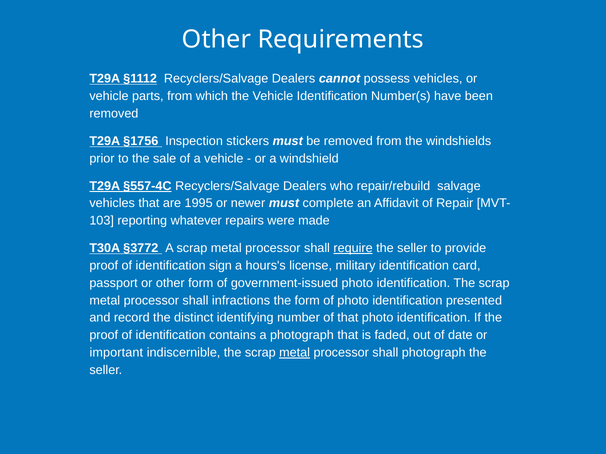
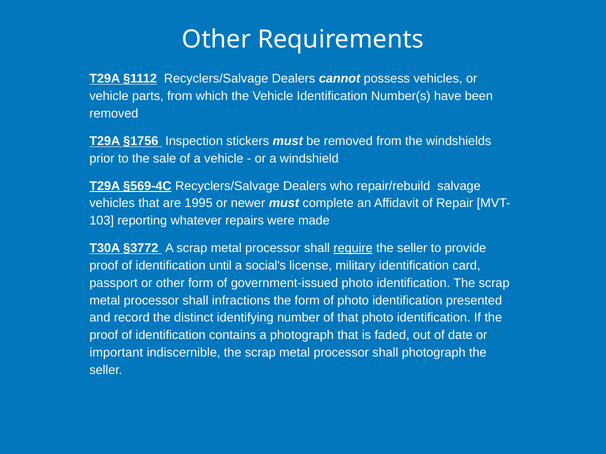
§557-4C: §557-4C -> §569-4C
sign: sign -> until
hours's: hours's -> social's
metal at (295, 353) underline: present -> none
